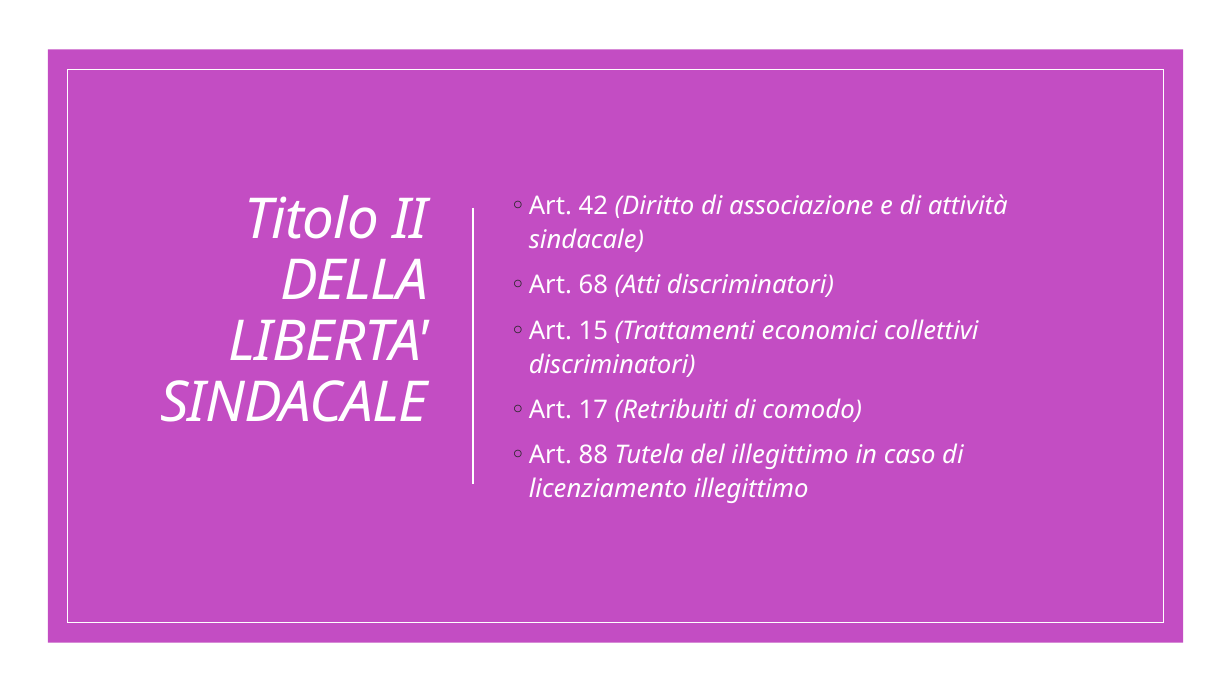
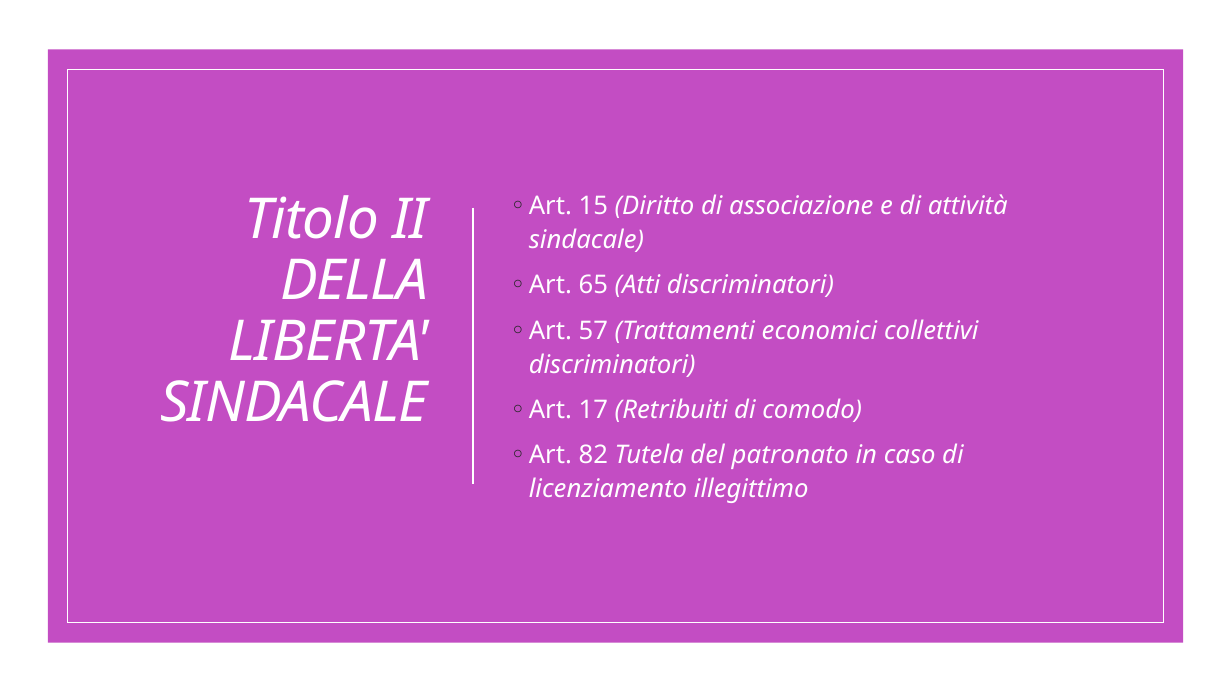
42: 42 -> 15
68: 68 -> 65
15: 15 -> 57
88: 88 -> 82
del illegittimo: illegittimo -> patronato
